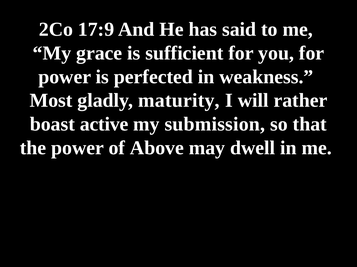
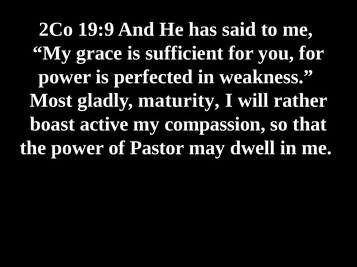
17:9: 17:9 -> 19:9
submission: submission -> compassion
Above: Above -> Pastor
